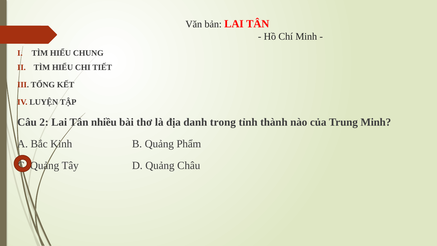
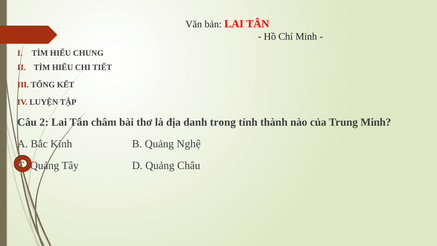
nhiều: nhiều -> châm
Phẩm: Phẩm -> Nghệ
